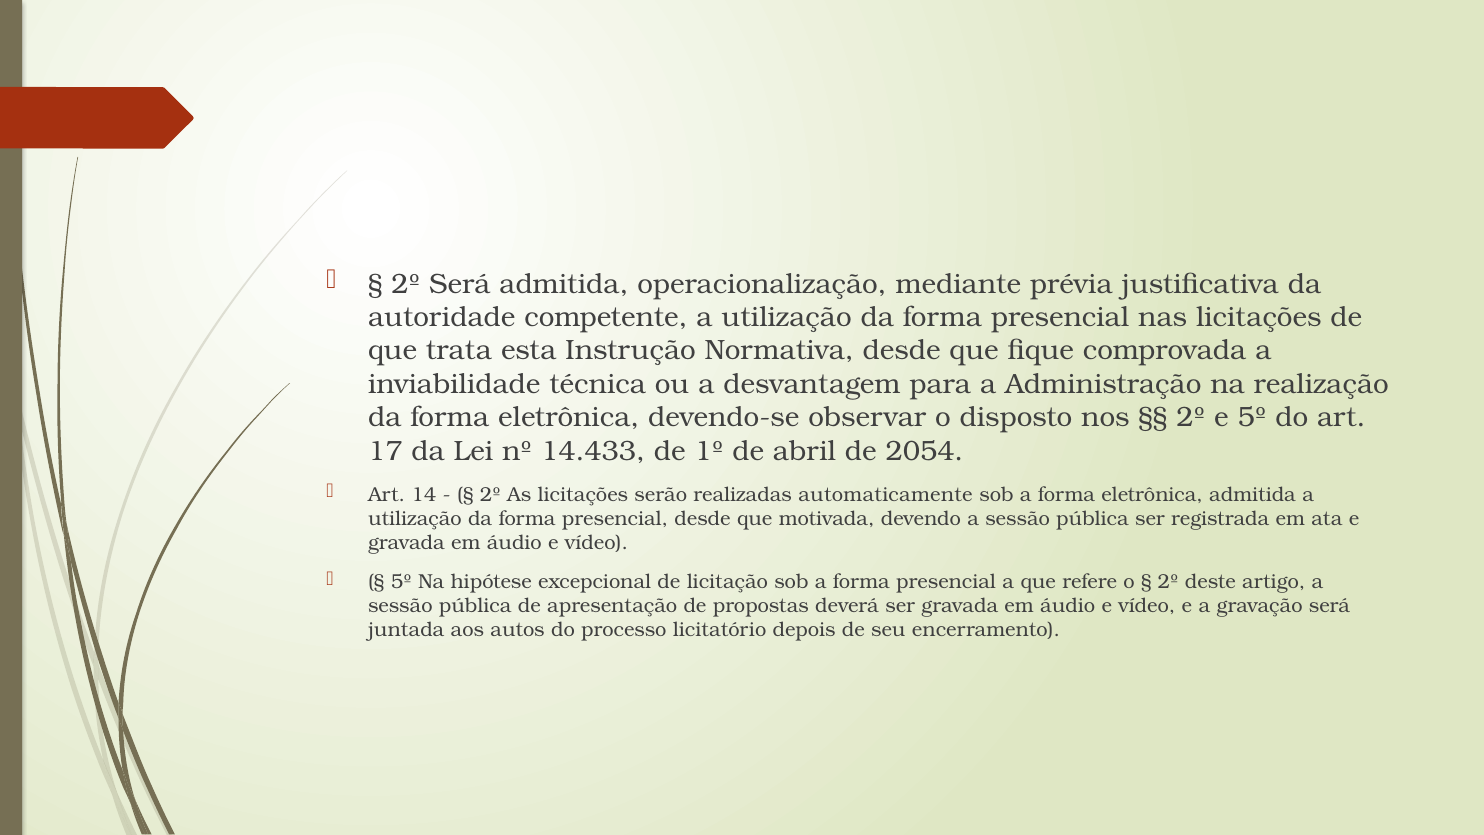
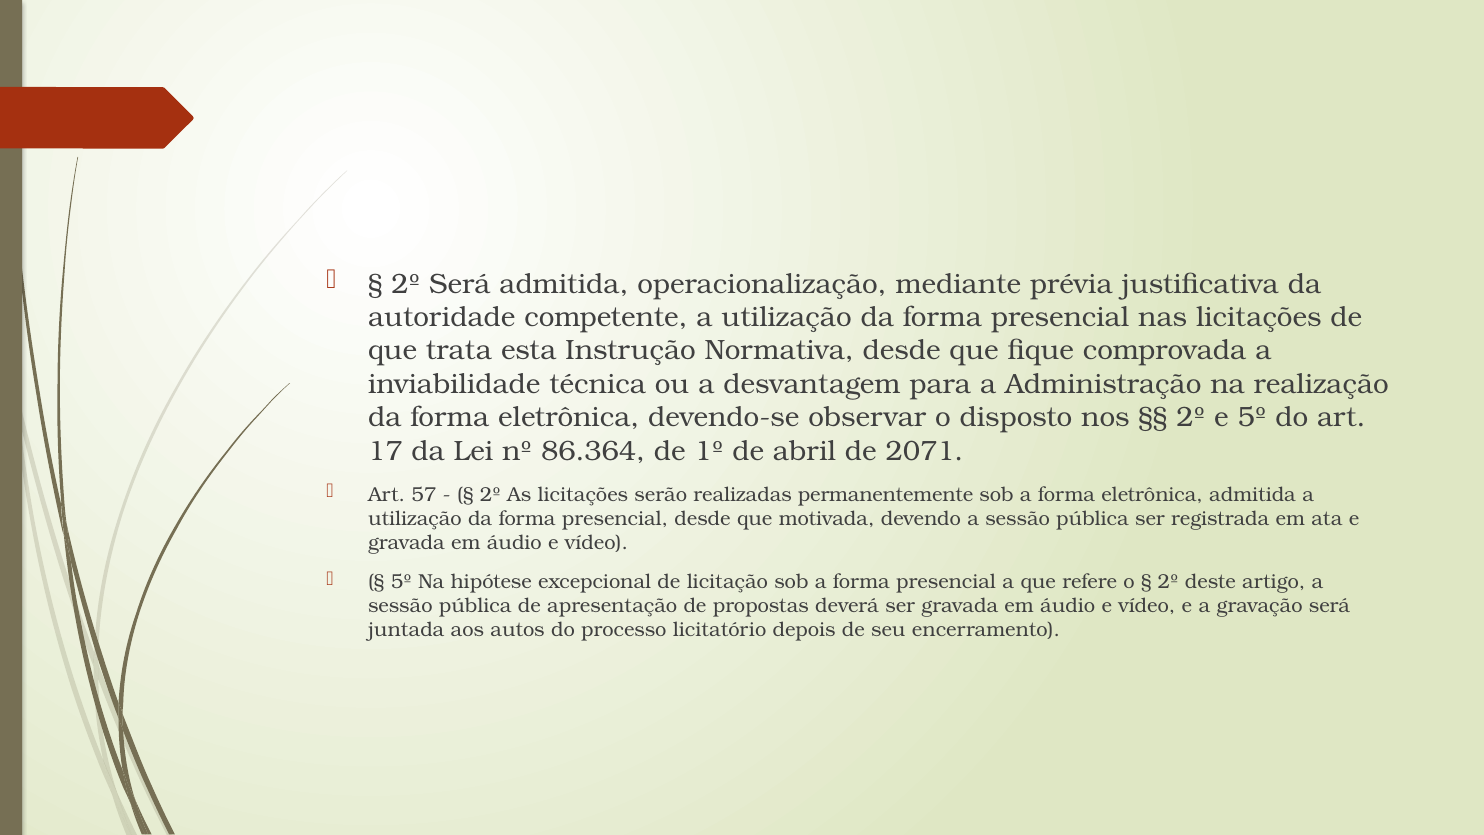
14.433: 14.433 -> 86.364
2054: 2054 -> 2071
14: 14 -> 57
automaticamente: automaticamente -> permanentemente
